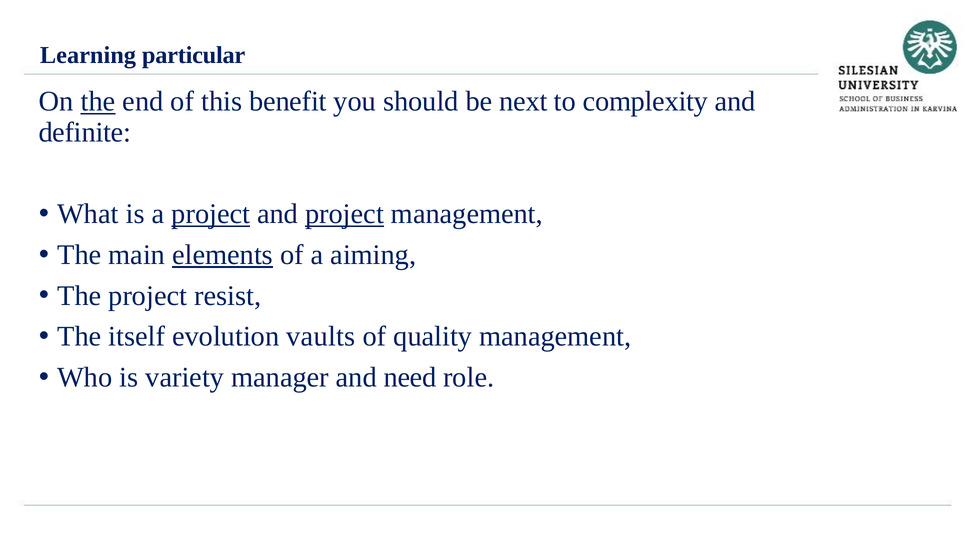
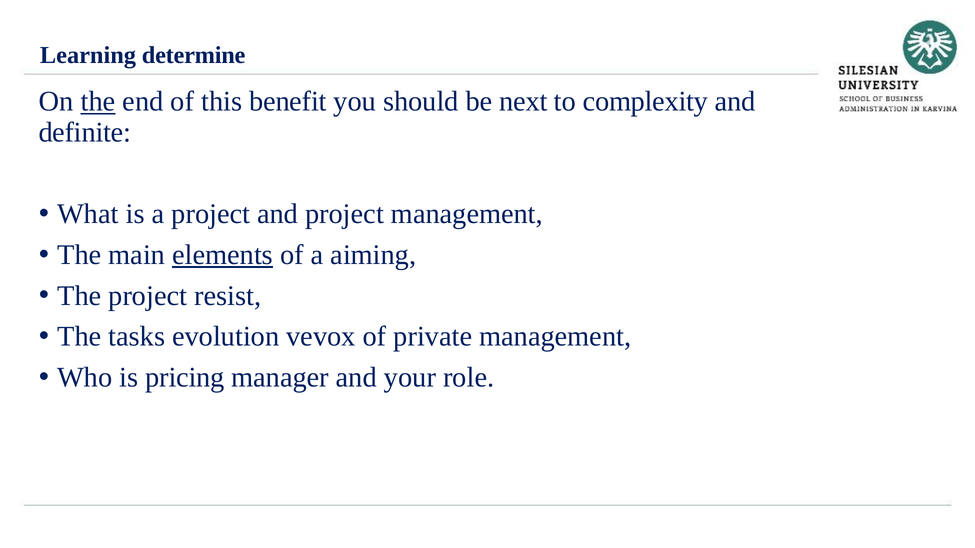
particular: particular -> determine
project at (211, 214) underline: present -> none
project at (345, 214) underline: present -> none
itself: itself -> tasks
vaults: vaults -> vevox
quality: quality -> private
variety: variety -> pricing
need: need -> your
